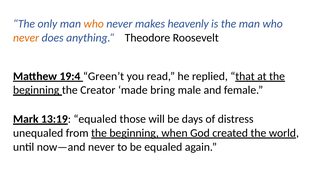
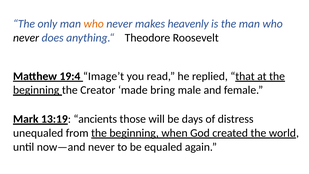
never at (26, 38) colour: orange -> black
Green’t: Green’t -> Image’t
13:19 equaled: equaled -> ancients
